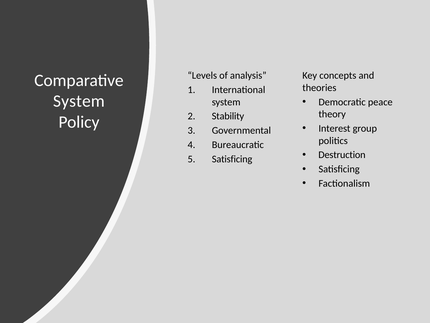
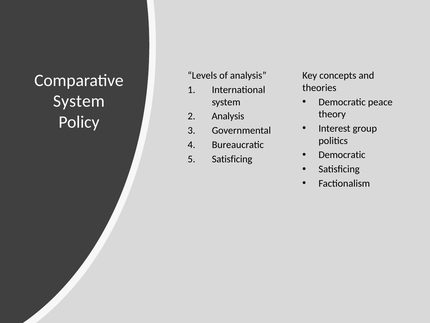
Stability at (228, 116): Stability -> Analysis
Destruction at (342, 155): Destruction -> Democratic
